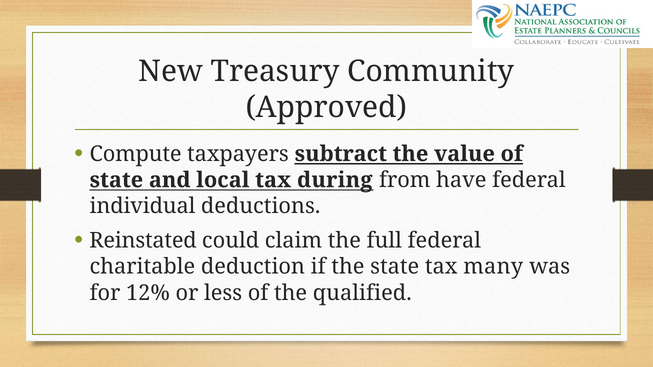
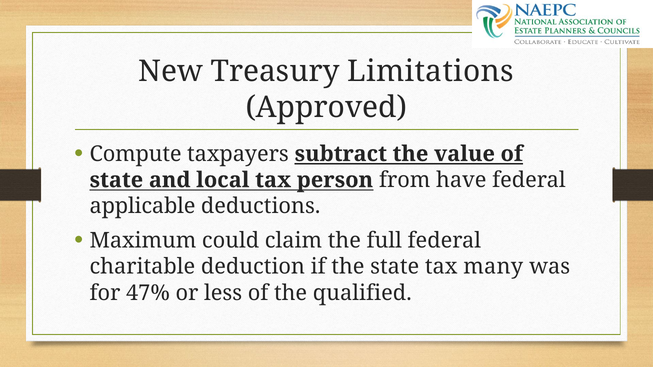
Community: Community -> Limitations
during: during -> person
individual: individual -> applicable
Reinstated: Reinstated -> Maximum
12%: 12% -> 47%
